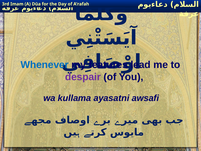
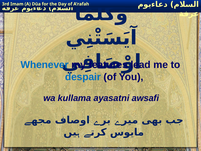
despair colour: purple -> blue
